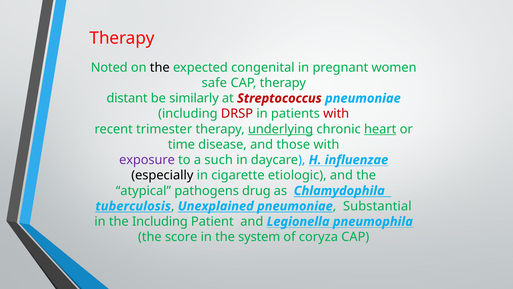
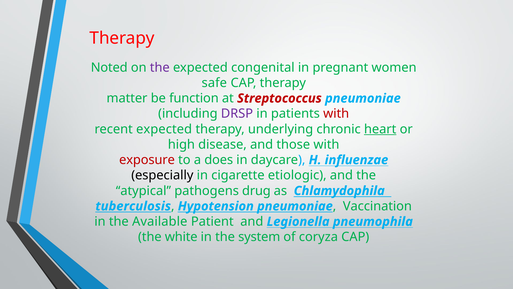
the at (160, 67) colour: black -> purple
distant: distant -> matter
similarly: similarly -> function
DRSP colour: red -> purple
recent trimester: trimester -> expected
underlying underline: present -> none
time: time -> high
exposure colour: purple -> red
such: such -> does
Unexplained: Unexplained -> Hypotension
Substantial: Substantial -> Vaccination
the Including: Including -> Available
score: score -> white
